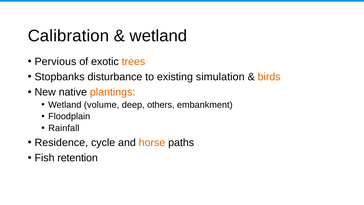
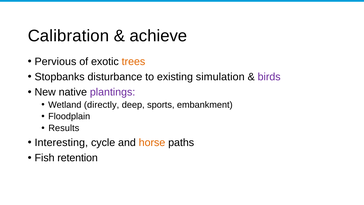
wetland at (158, 36): wetland -> achieve
birds colour: orange -> purple
plantings colour: orange -> purple
volume: volume -> directly
others: others -> sports
Rainfall: Rainfall -> Results
Residence: Residence -> Interesting
